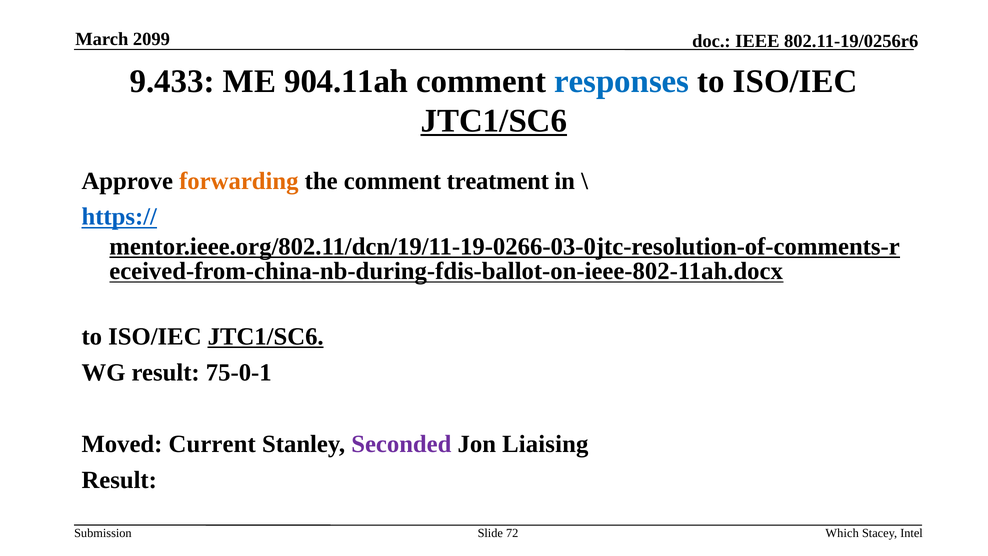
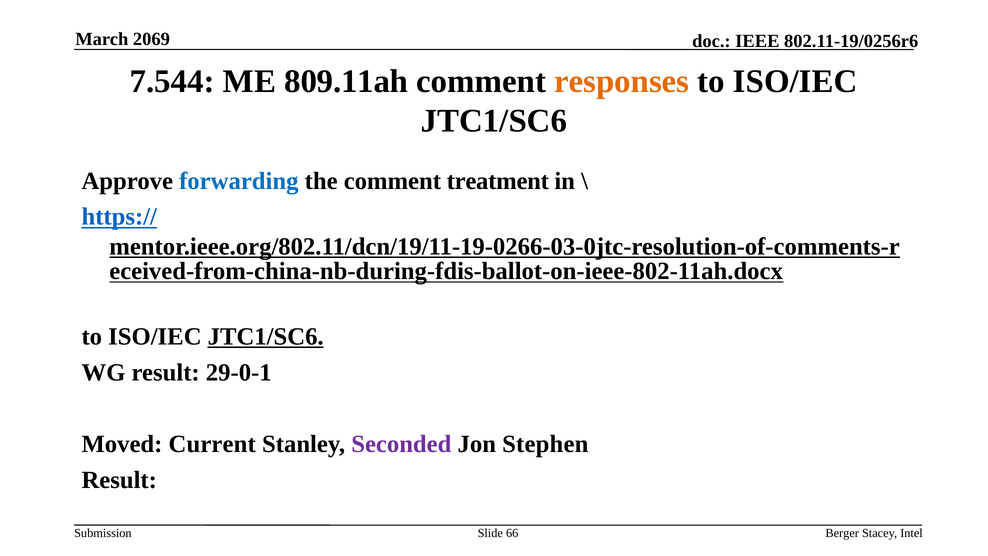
2099: 2099 -> 2069
9.433: 9.433 -> 7.544
904.11ah: 904.11ah -> 809.11ah
responses colour: blue -> orange
JTC1/SC6 at (494, 121) underline: present -> none
forwarding colour: orange -> blue
75-0-1: 75-0-1 -> 29-0-1
Liaising: Liaising -> Stephen
72: 72 -> 66
Which: Which -> Berger
